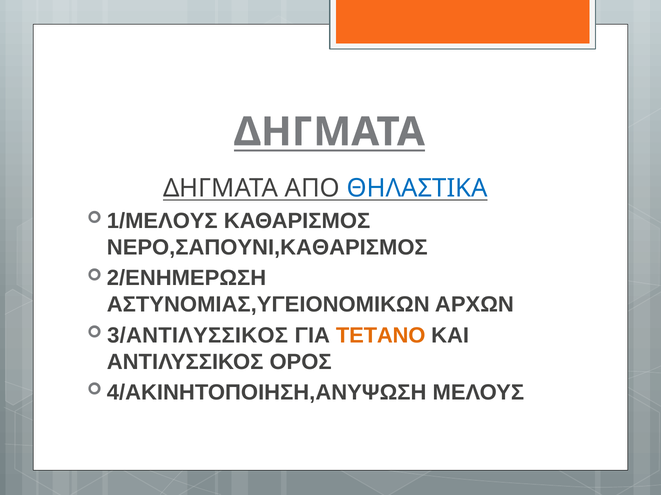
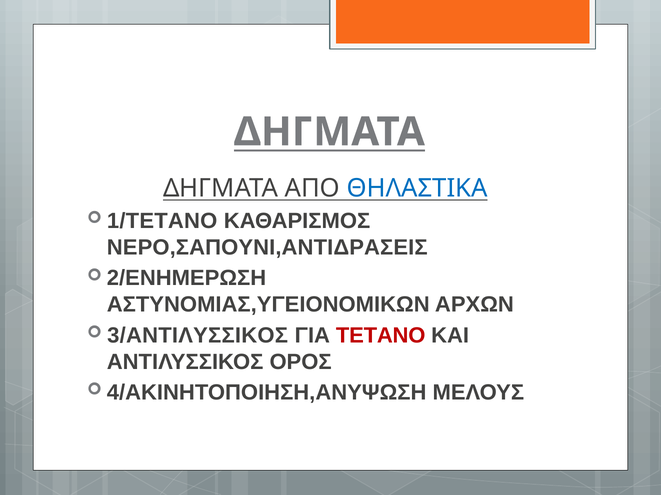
1/ΜΕΛΟΥΣ: 1/ΜΕΛΟΥΣ -> 1/ΤΕΤΑΝΟ
ΝΕΡΟ,ΣΑΠΟΥΝΙ,ΚΑΘΑΡΙΣΜΟΣ: ΝΕΡΟ,ΣΑΠΟΥΝΙ,ΚΑΘΑΡΙΣΜΟΣ -> ΝΕΡΟ,ΣΑΠΟΥΝΙ,ΑΝΤΙΔΡΑΣΕΙΣ
ΤΕΤΑΝΟ colour: orange -> red
